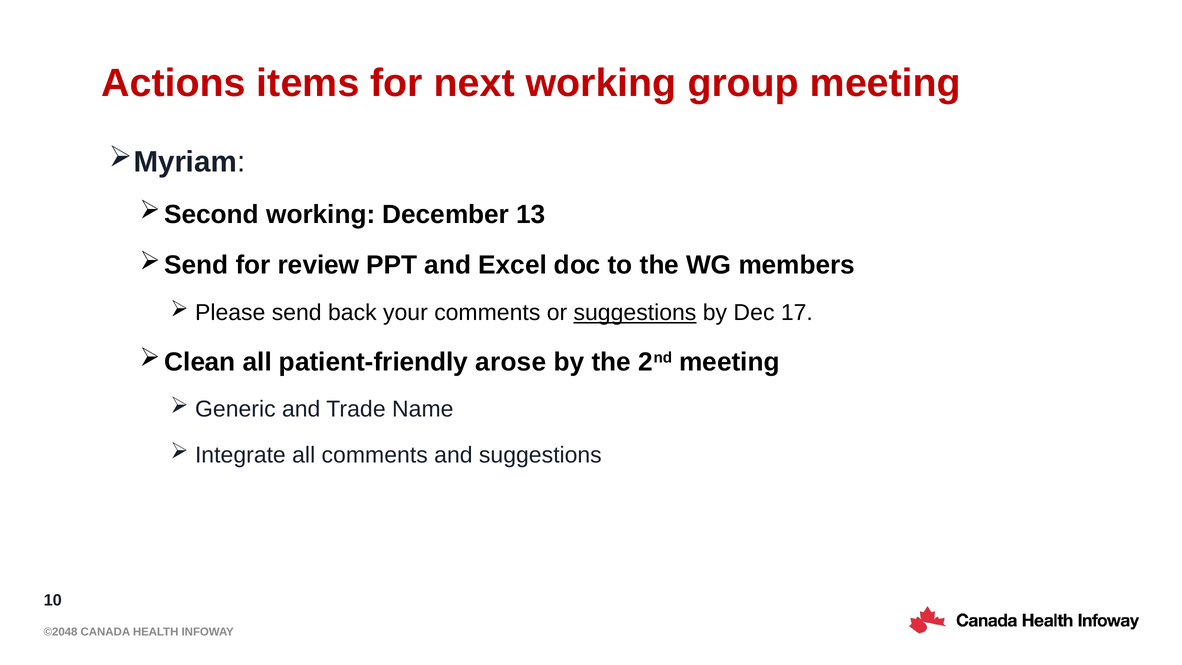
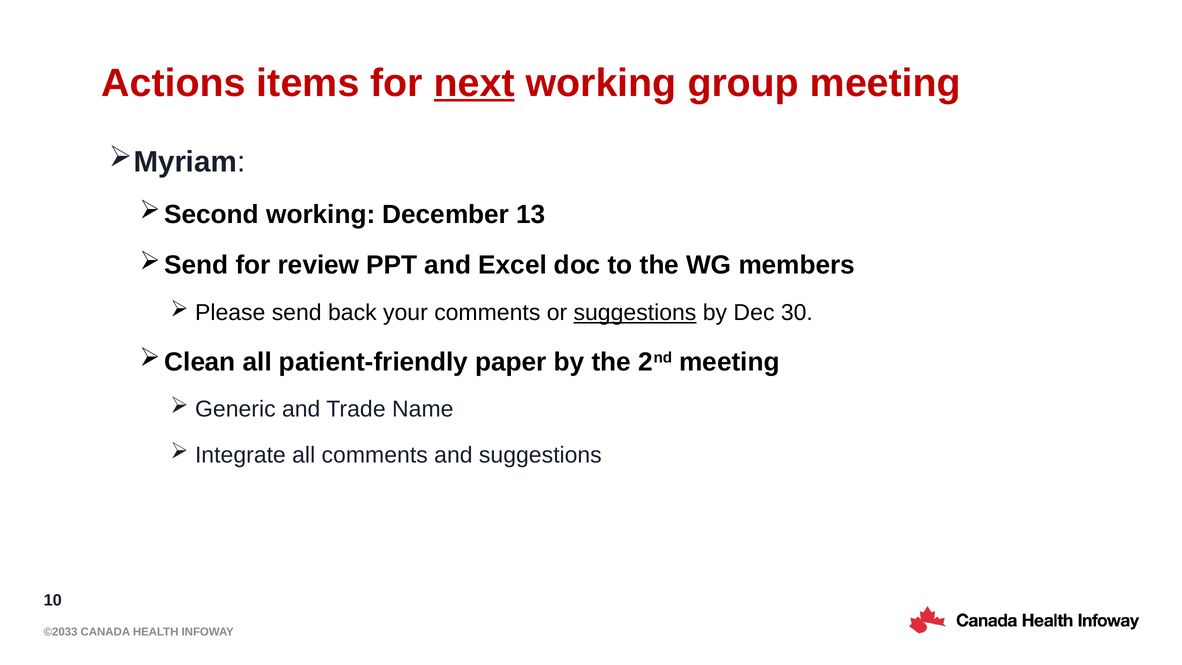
next underline: none -> present
17: 17 -> 30
arose: arose -> paper
©2048: ©2048 -> ©2033
